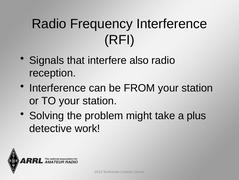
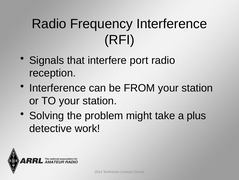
also: also -> port
